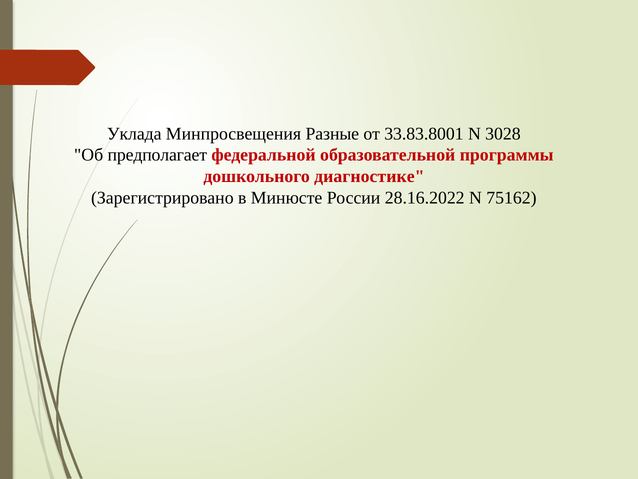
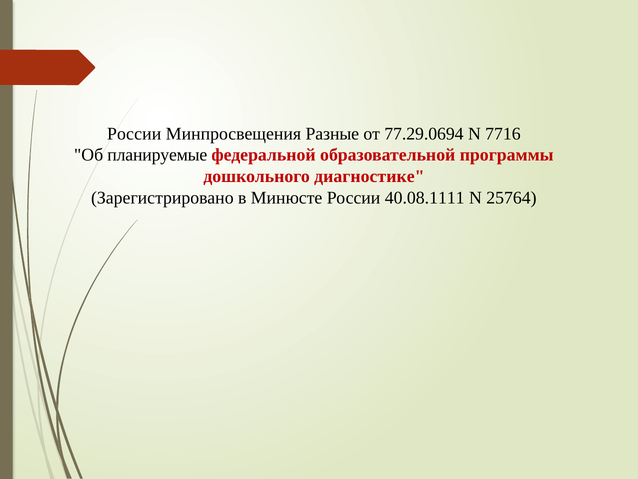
Уклада at (134, 134): Уклада -> России
33.83.8001: 33.83.8001 -> 77.29.0694
3028: 3028 -> 7716
предполагает: предполагает -> планируемые
28.16.2022: 28.16.2022 -> 40.08.1111
75162: 75162 -> 25764
